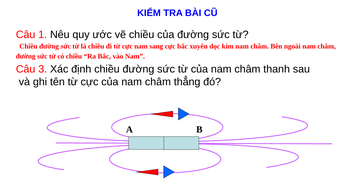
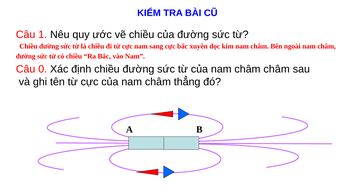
3: 3 -> 0
châm thanh: thanh -> châm
